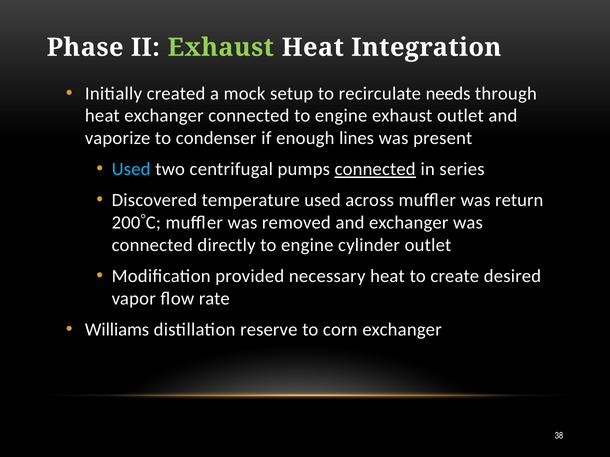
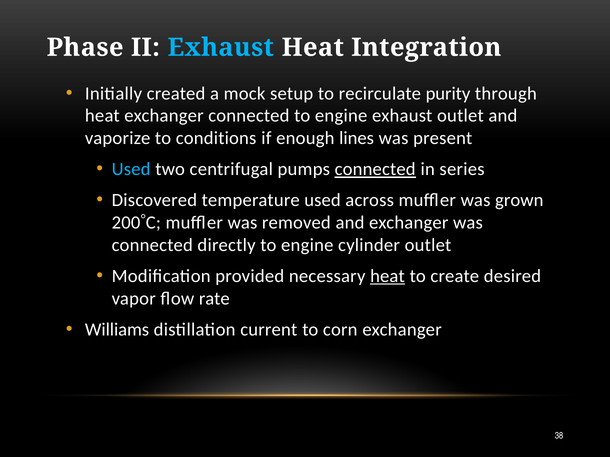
Exhaust at (221, 48) colour: light green -> light blue
needs: needs -> purity
condenser: condenser -> conditions
return: return -> grown
heat at (387, 276) underline: none -> present
reserve: reserve -> current
